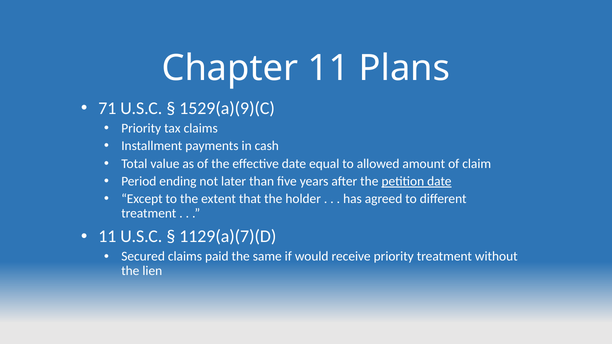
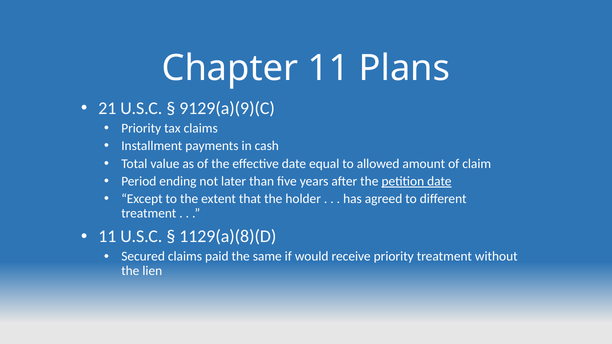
71: 71 -> 21
1529(a)(9)(C: 1529(a)(9)(C -> 9129(a)(9)(C
1129(a)(7)(D: 1129(a)(7)(D -> 1129(a)(8)(D
